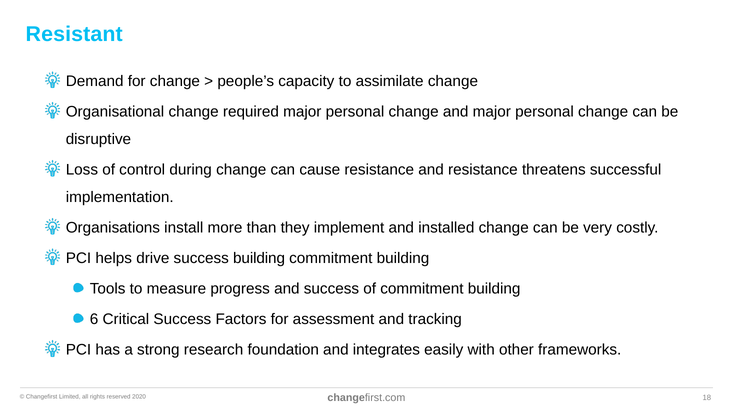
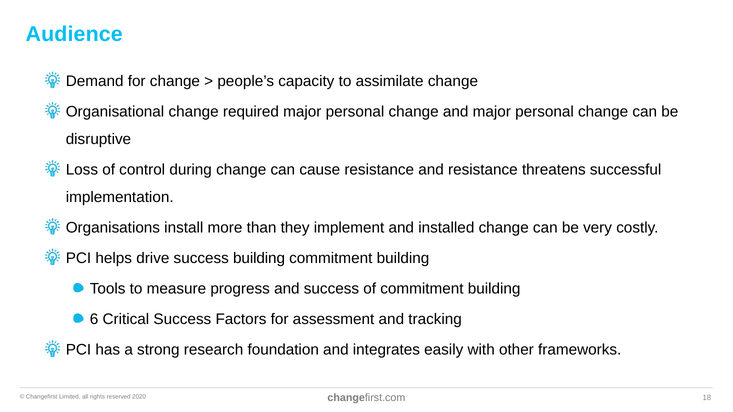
Resistant: Resistant -> Audience
